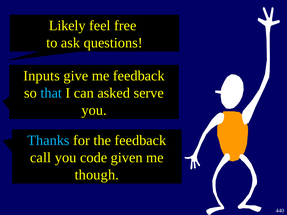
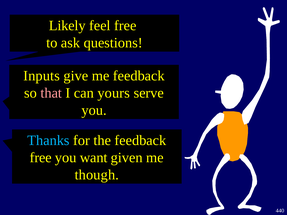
that colour: light blue -> pink
asked: asked -> yours
call at (41, 158): call -> free
code: code -> want
